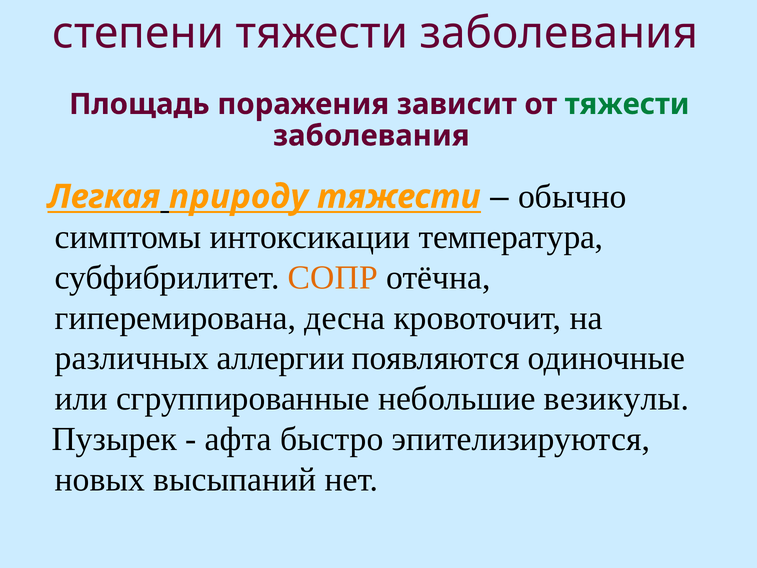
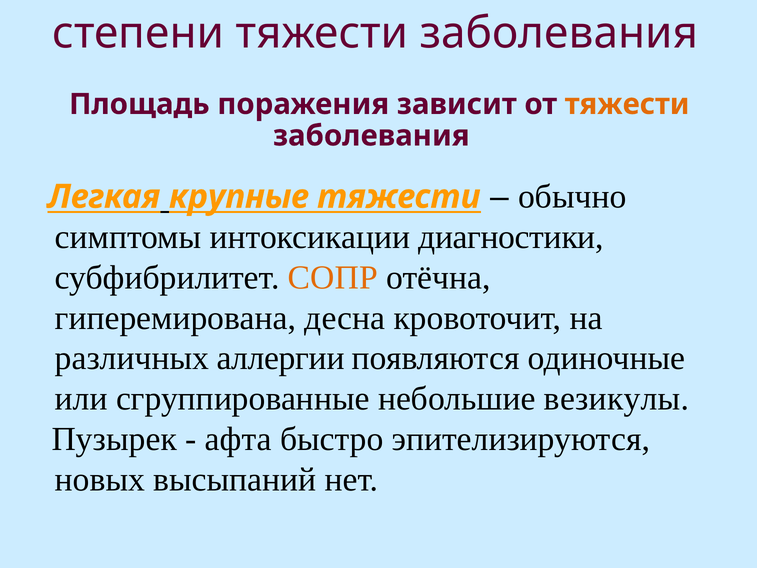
тяжести at (627, 104) colour: green -> orange
природу: природу -> крупные
температура: температура -> диагностики
